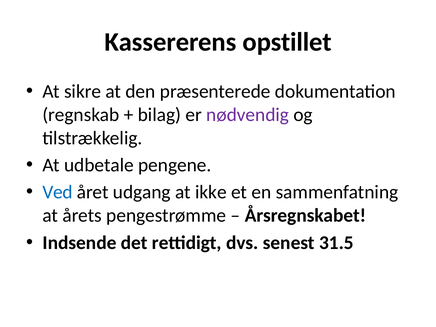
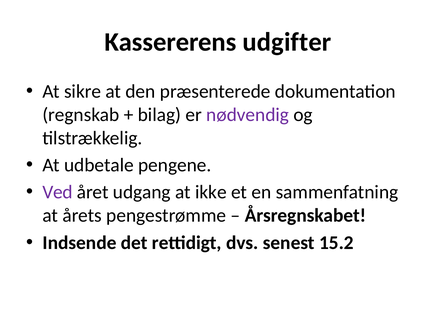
opstillet: opstillet -> udgifter
Ved colour: blue -> purple
31.5: 31.5 -> 15.2
